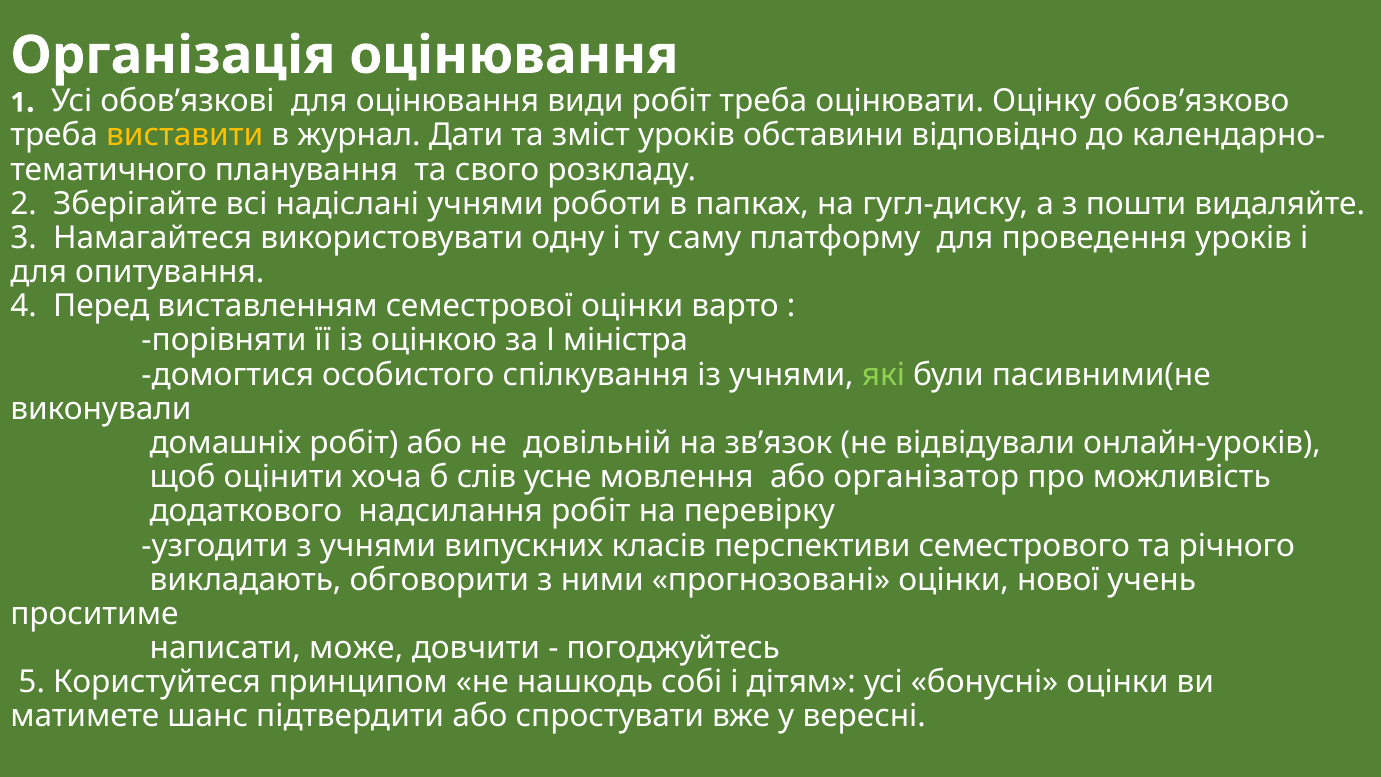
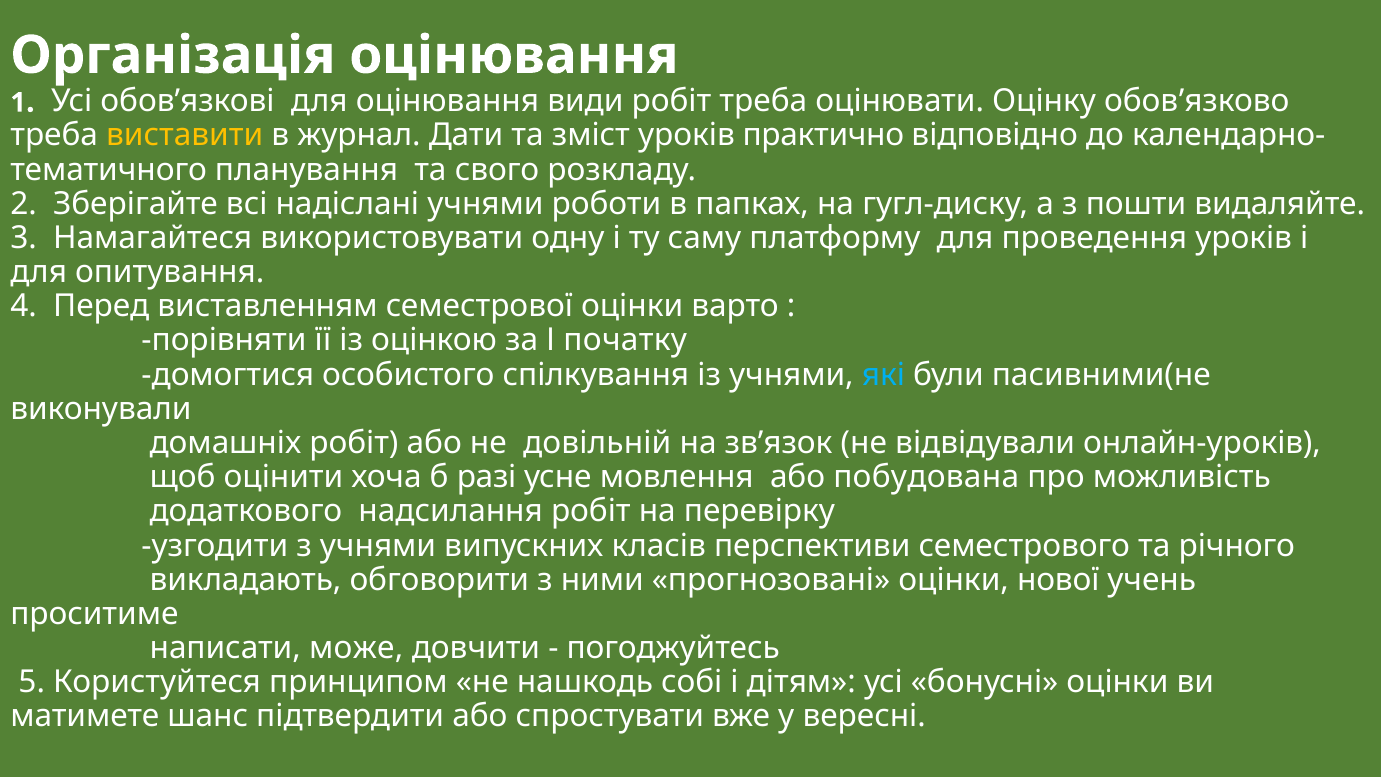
обставини: обставини -> практично
міністра: міністра -> початку
які colour: light green -> light blue
слів: слів -> разі
організатор: організатор -> побудована
